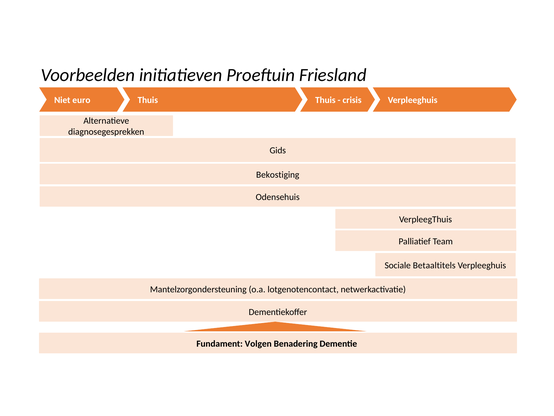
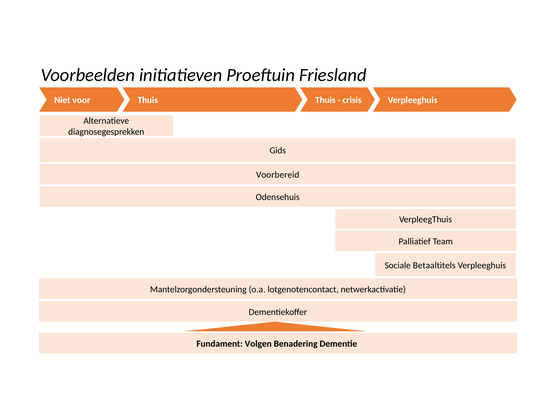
euro: euro -> voor
Bekostiging: Bekostiging -> Voorbereid
